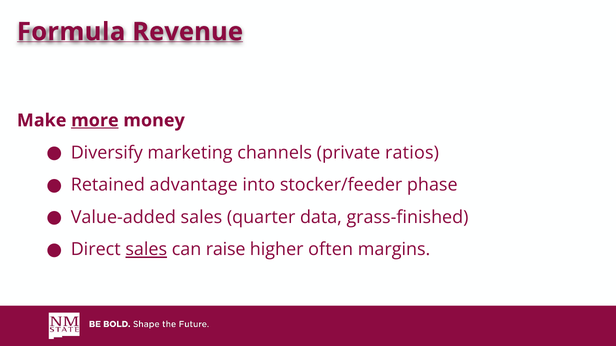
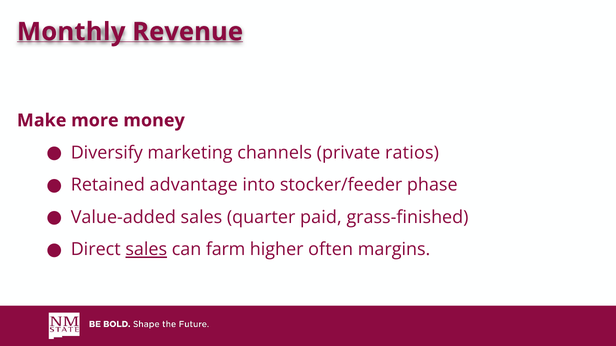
Formula: Formula -> Monthly
more underline: present -> none
data: data -> paid
raise: raise -> farm
